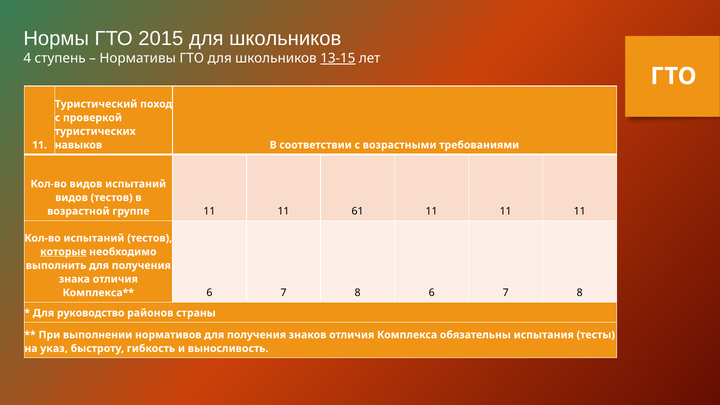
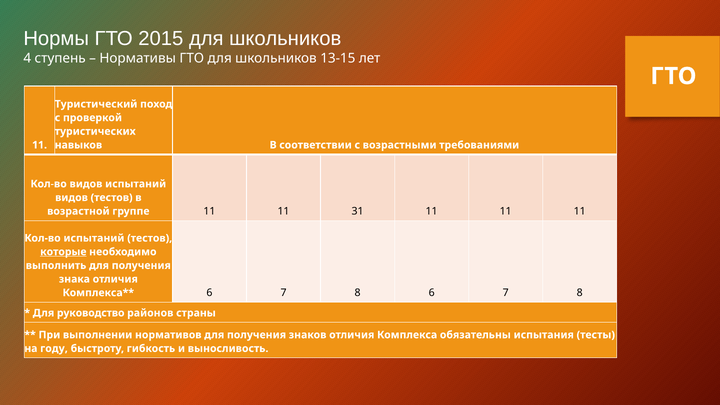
13-15 underline: present -> none
61: 61 -> 31
указ: указ -> году
